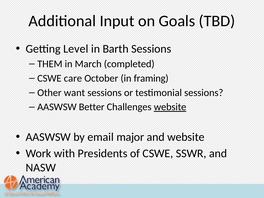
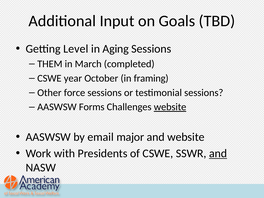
Barth: Barth -> Aging
care: care -> year
want: want -> force
Better: Better -> Forms
and at (218, 153) underline: none -> present
